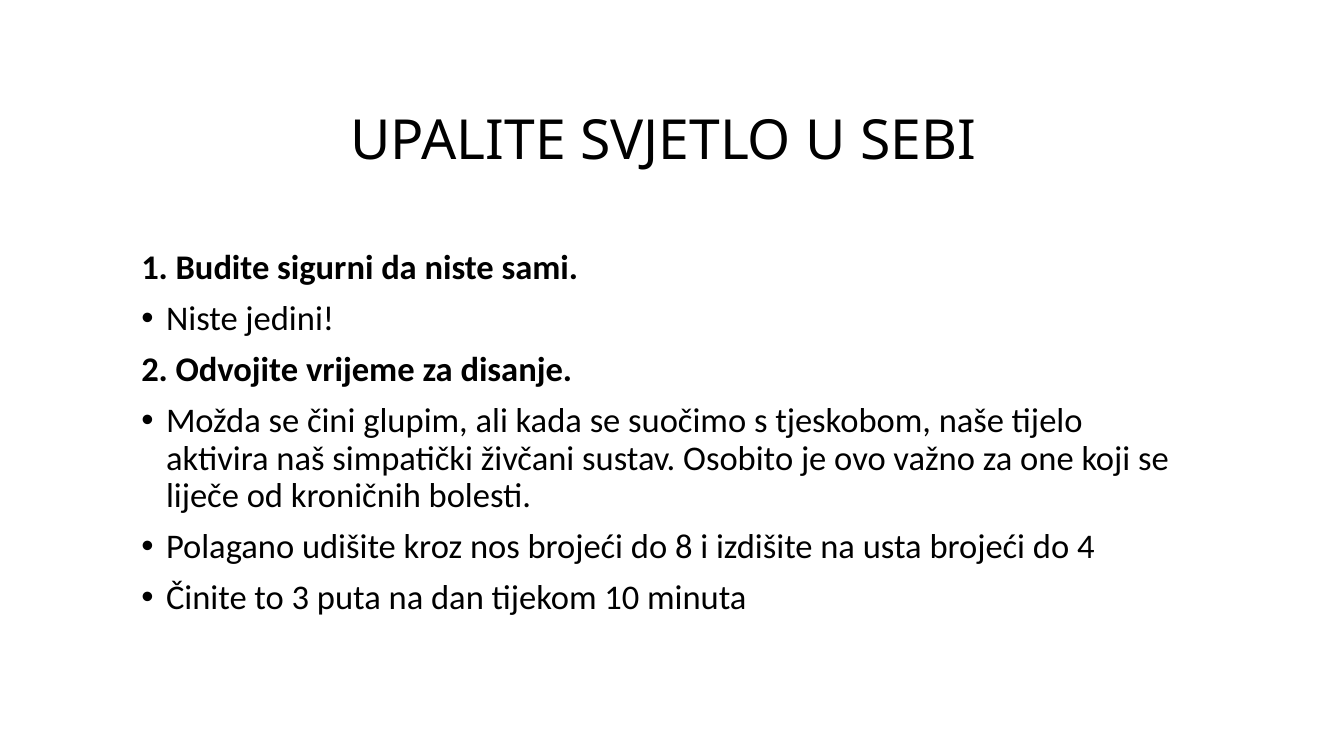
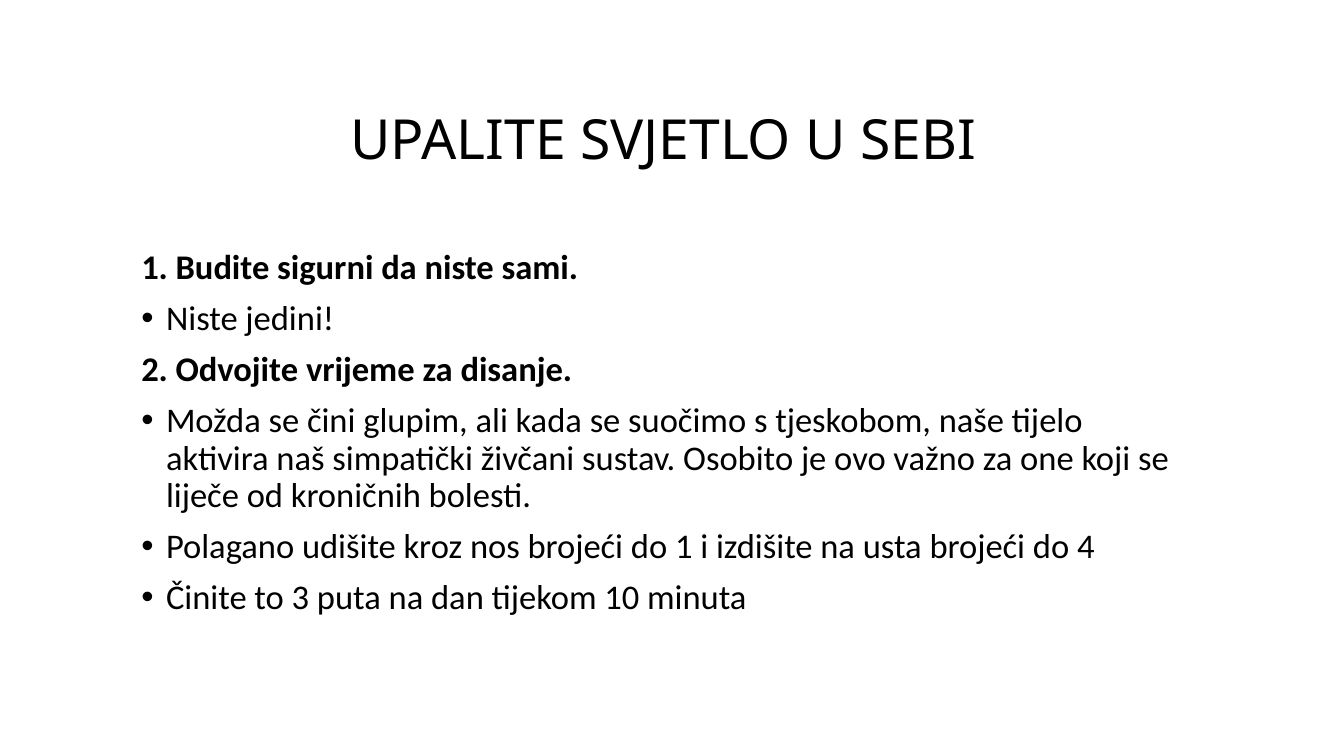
do 8: 8 -> 1
